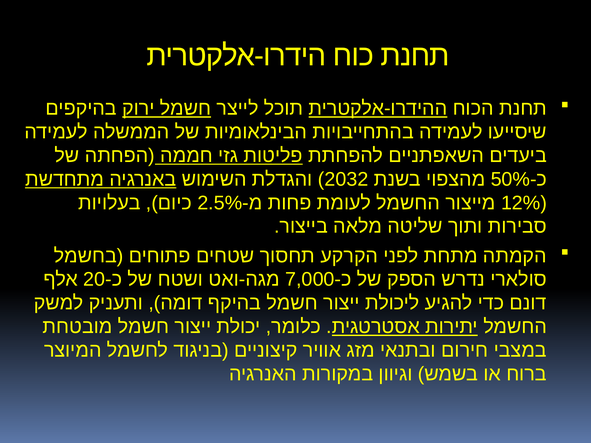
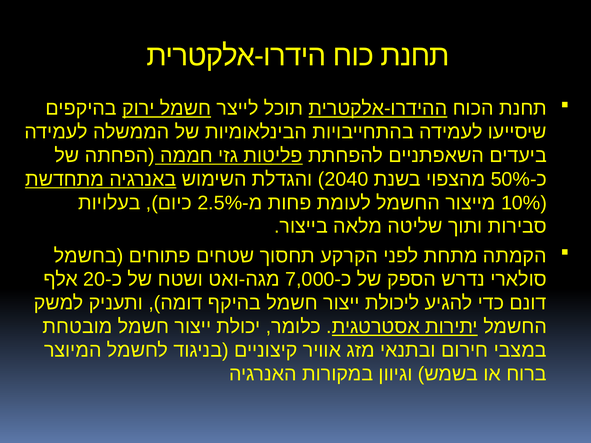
2032: 2032 -> 2040
12%: 12% -> 10%
